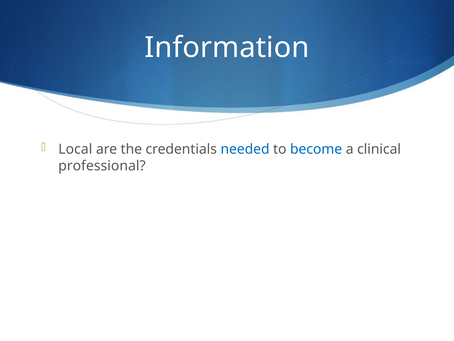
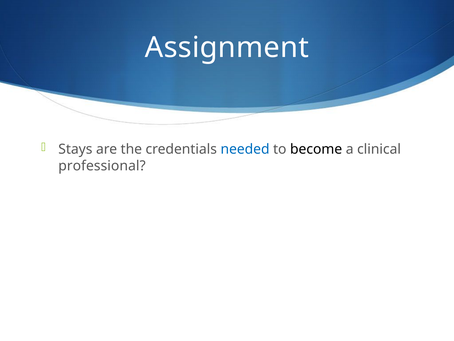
Information: Information -> Assignment
Local: Local -> Stays
become colour: blue -> black
